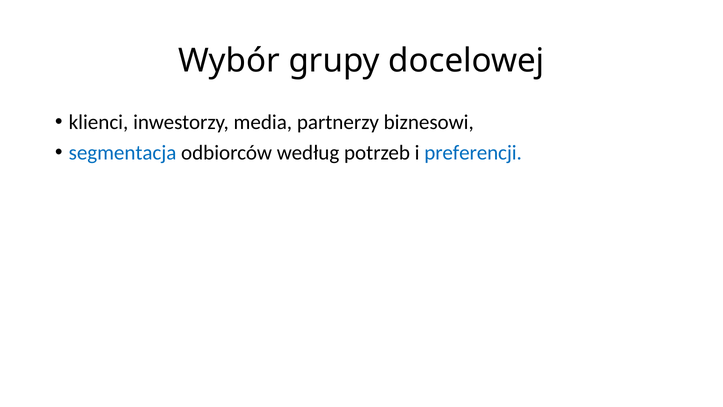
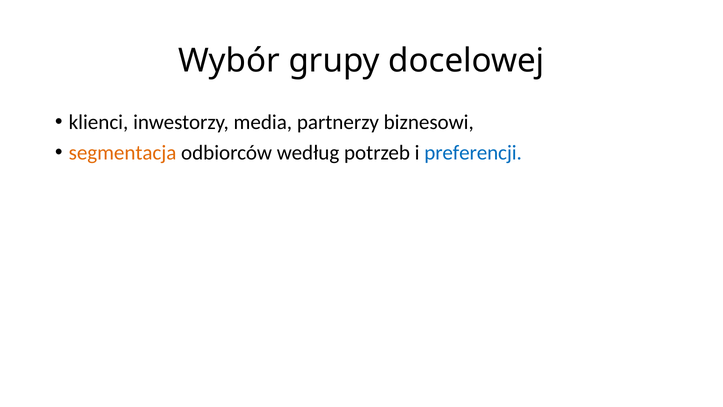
segmentacja colour: blue -> orange
